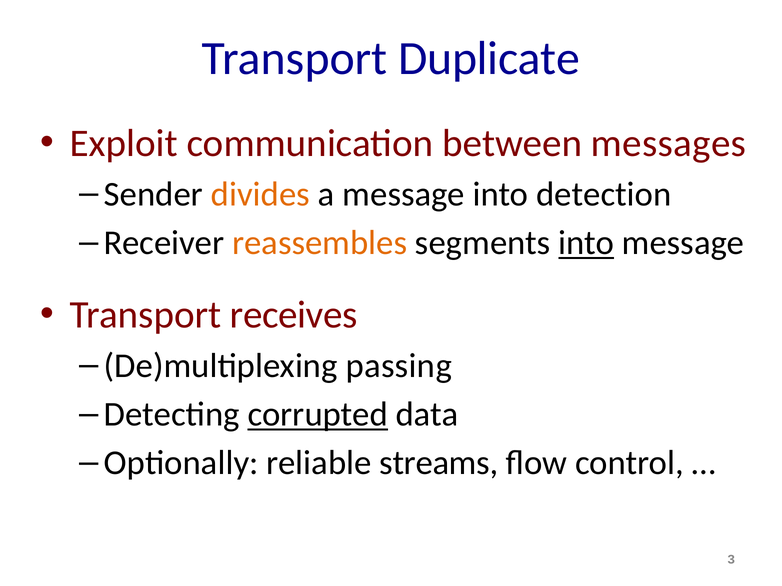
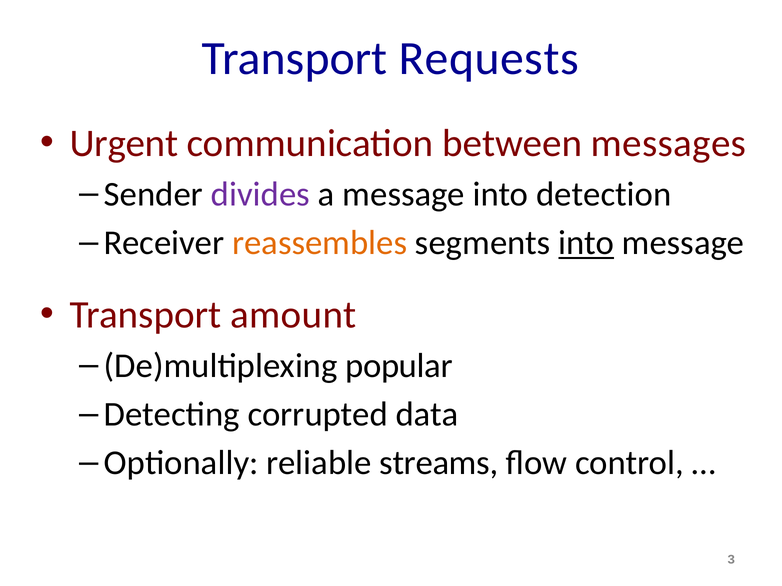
Duplicate: Duplicate -> Requests
Exploit: Exploit -> Urgent
divides colour: orange -> purple
receives: receives -> amount
passing: passing -> popular
corrupted underline: present -> none
